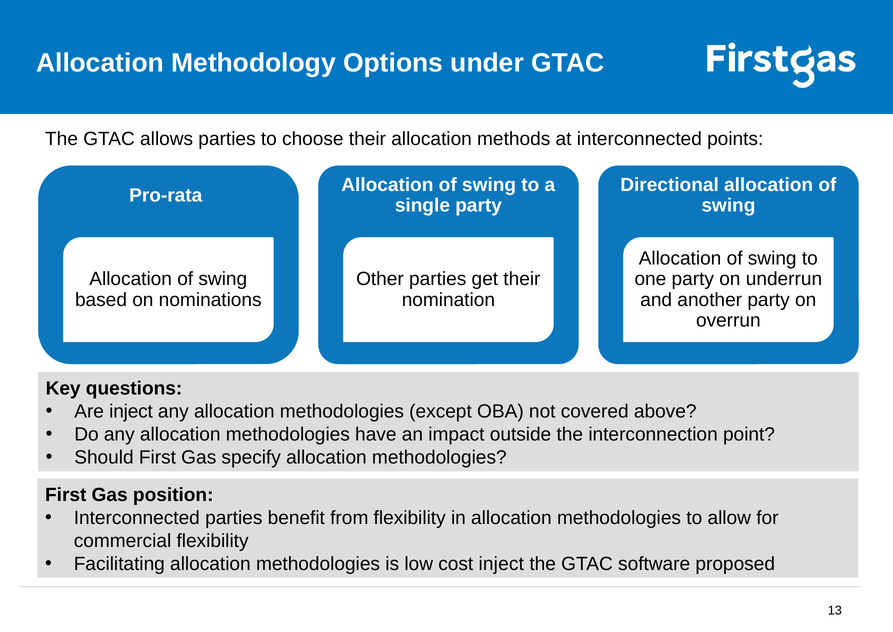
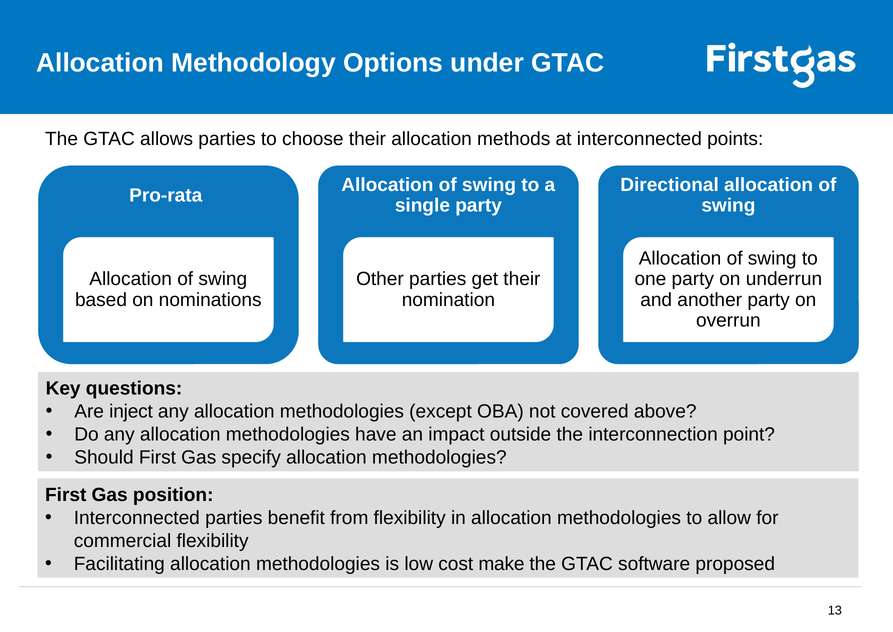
cost inject: inject -> make
